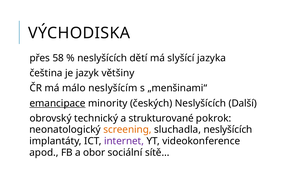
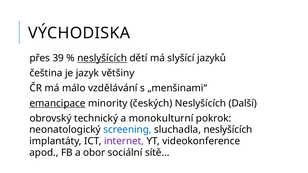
58: 58 -> 39
neslyšících at (102, 58) underline: none -> present
jazyka: jazyka -> jazyků
neslyšícím: neslyšícím -> vzdělávání
strukturované: strukturované -> monokulturní
screening colour: orange -> blue
